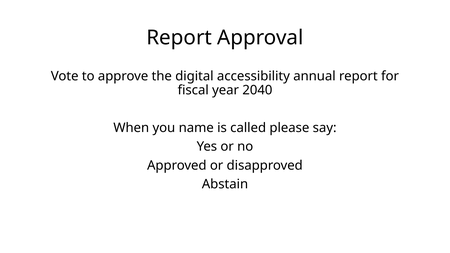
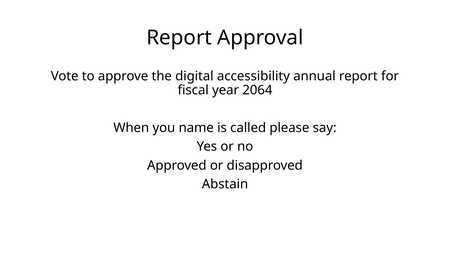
2040: 2040 -> 2064
